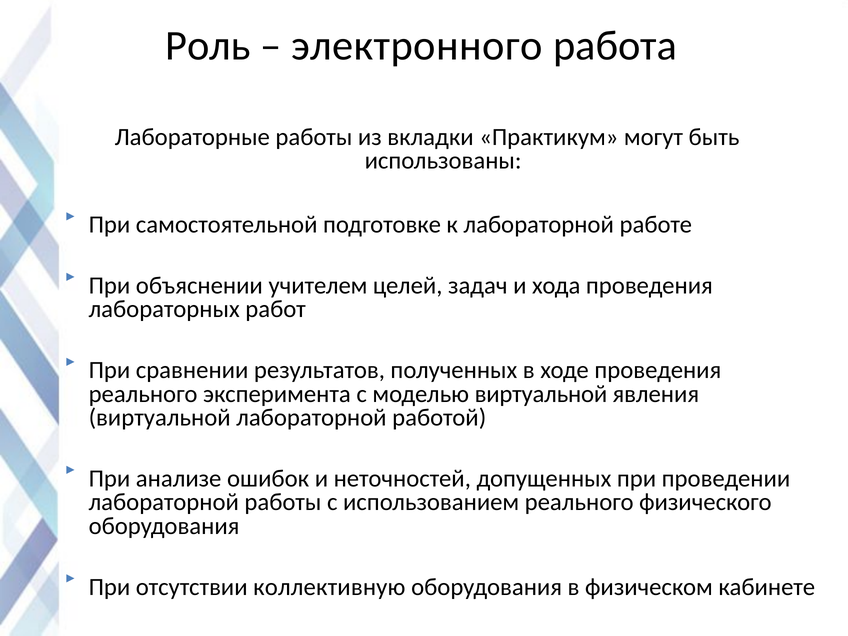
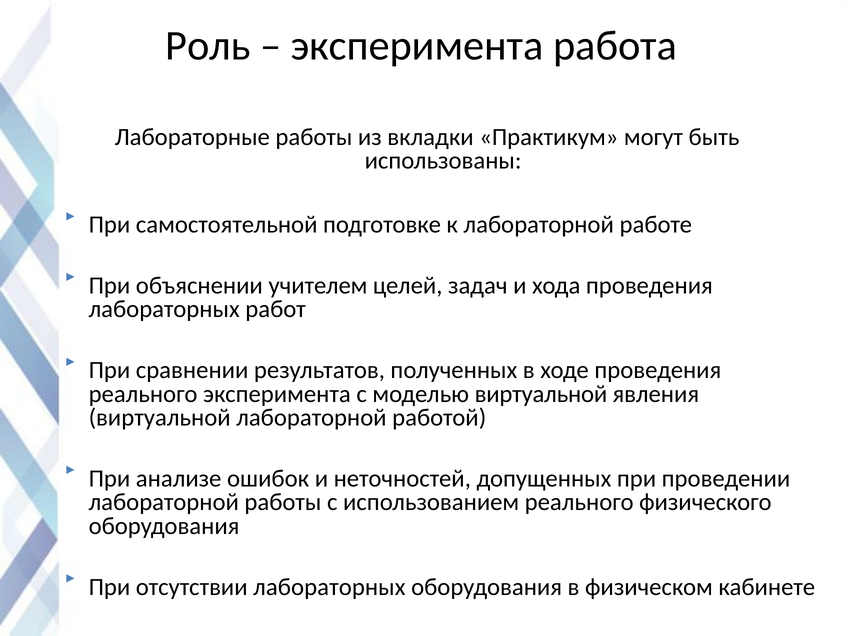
электронного at (417, 46): электронного -> эксперимента
отсутствии коллективную: коллективную -> лабораторных
